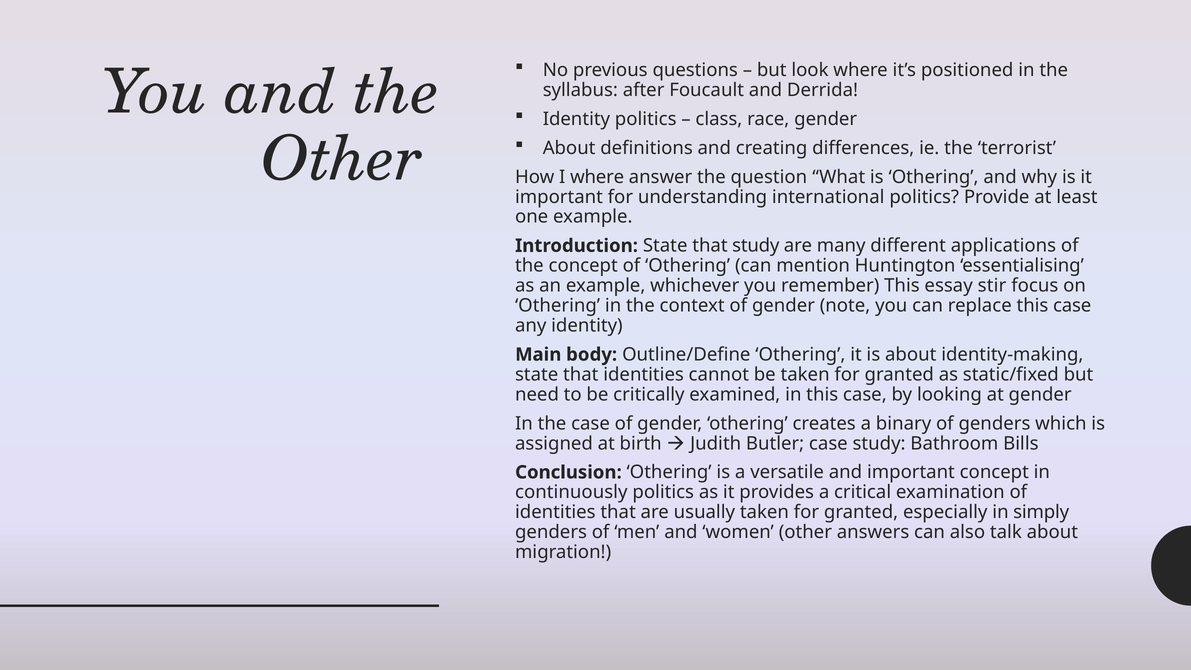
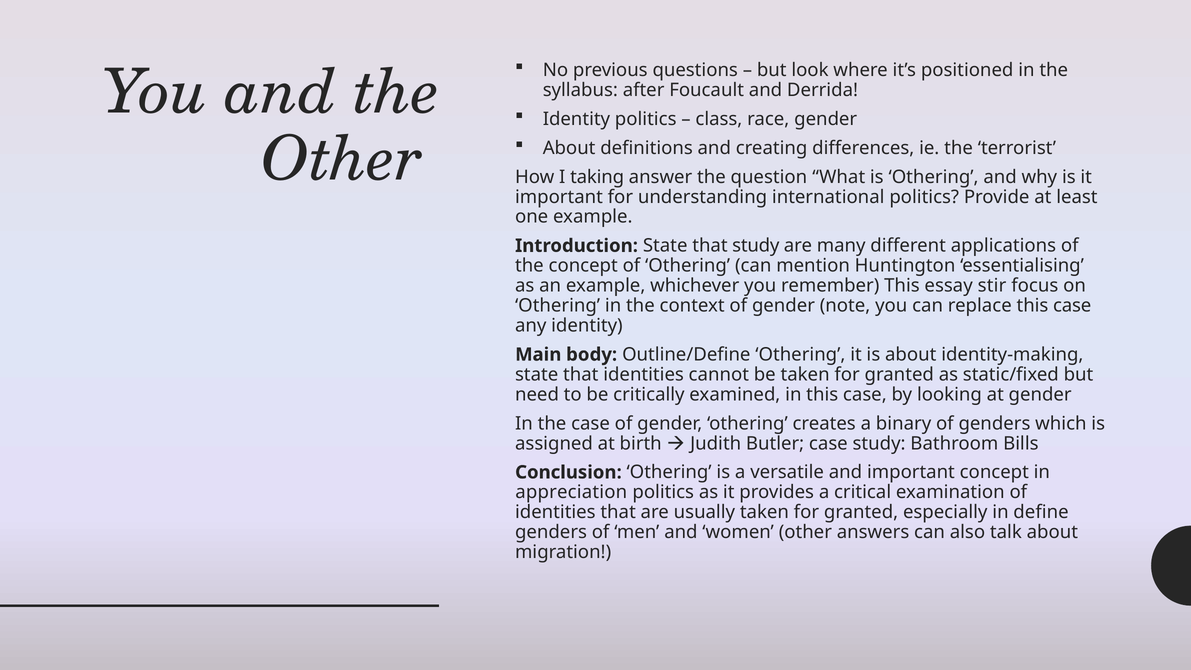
I where: where -> taking
continuously: continuously -> appreciation
simply: simply -> define
